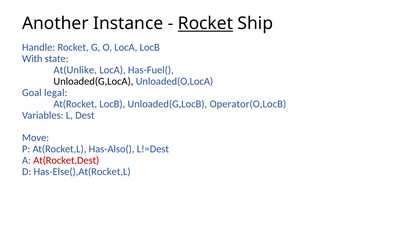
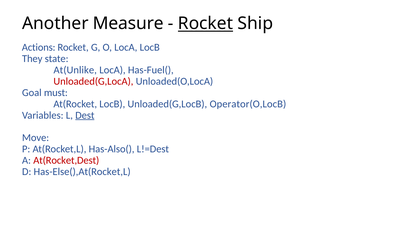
Instance: Instance -> Measure
Handle: Handle -> Actions
With: With -> They
Unloaded(G,LocA colour: black -> red
legal: legal -> must
Dest underline: none -> present
